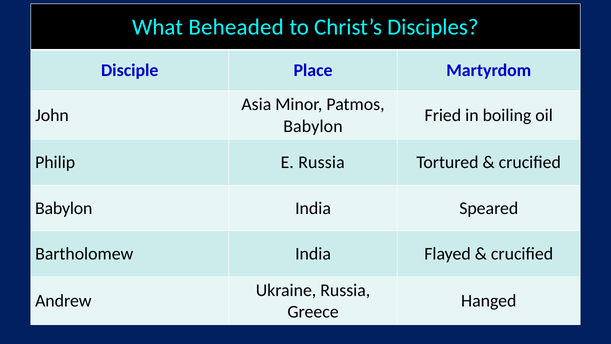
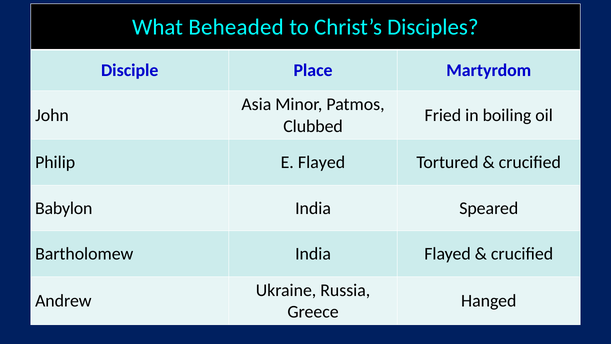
Babylon at (313, 126): Babylon -> Clubbed
E Russia: Russia -> Flayed
